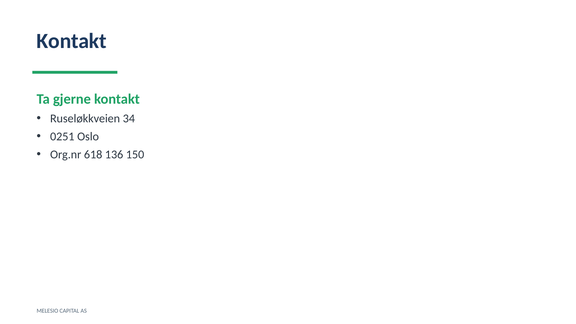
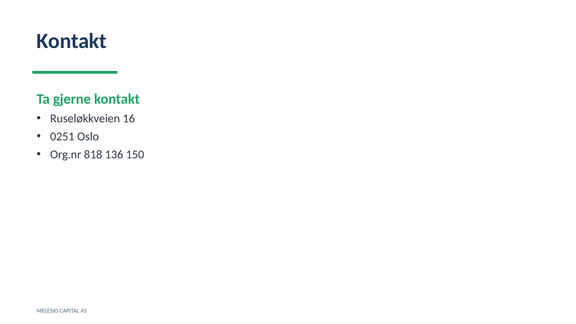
34: 34 -> 16
618: 618 -> 818
